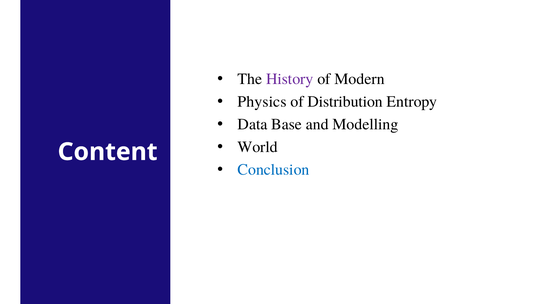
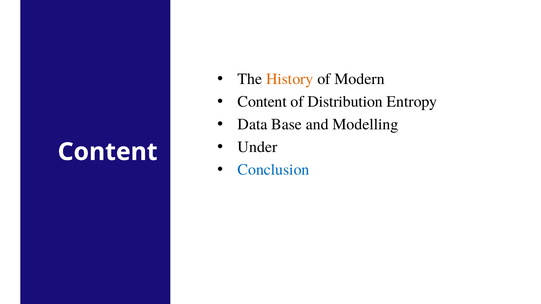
History colour: purple -> orange
Physics at (262, 102): Physics -> Content
World: World -> Under
